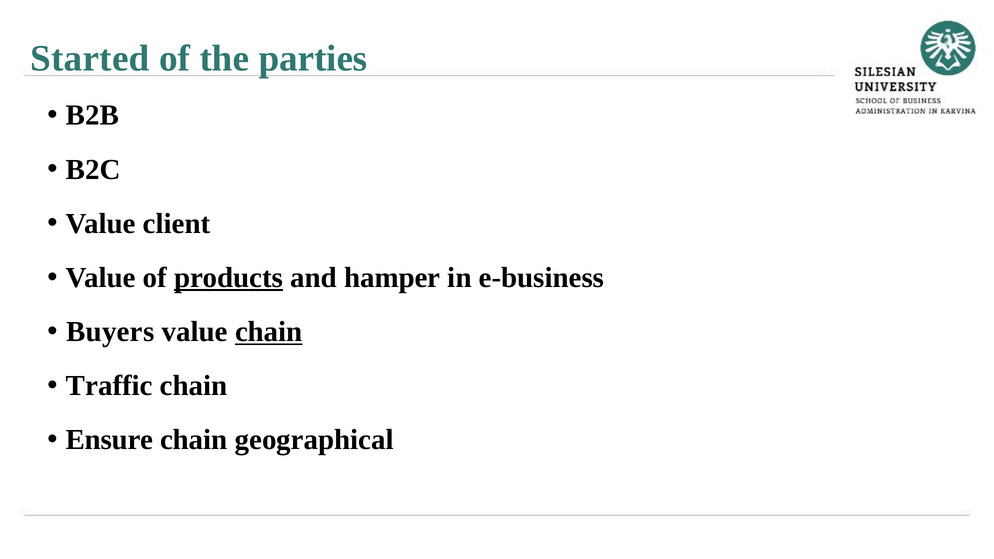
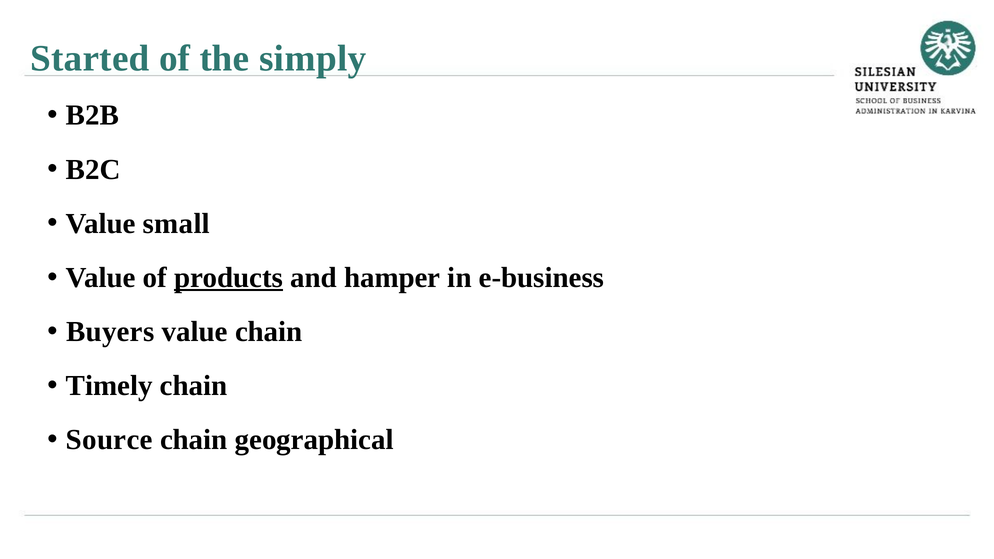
parties: parties -> simply
client: client -> small
chain at (269, 332) underline: present -> none
Traffic: Traffic -> Timely
Ensure: Ensure -> Source
